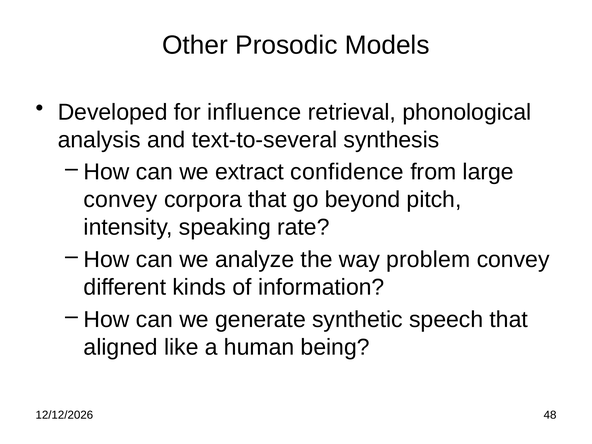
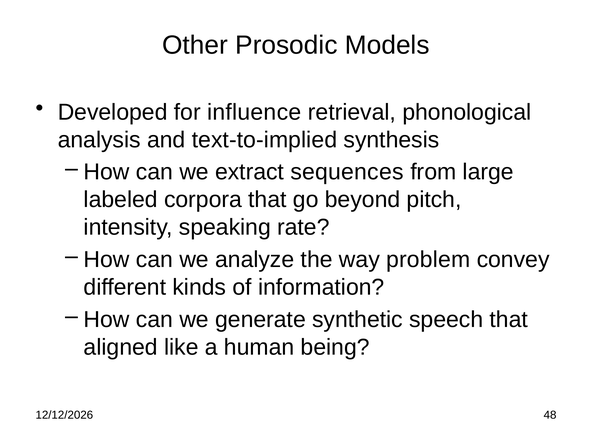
text-to-several: text-to-several -> text-to-implied
confidence: confidence -> sequences
convey at (121, 200): convey -> labeled
